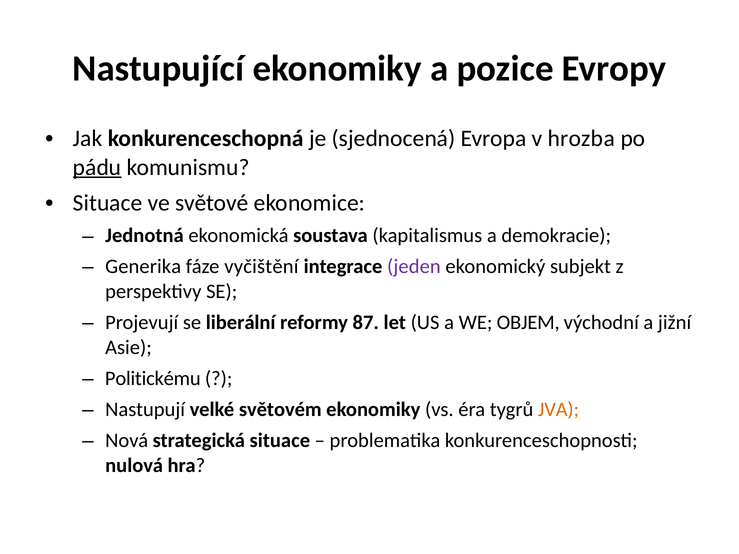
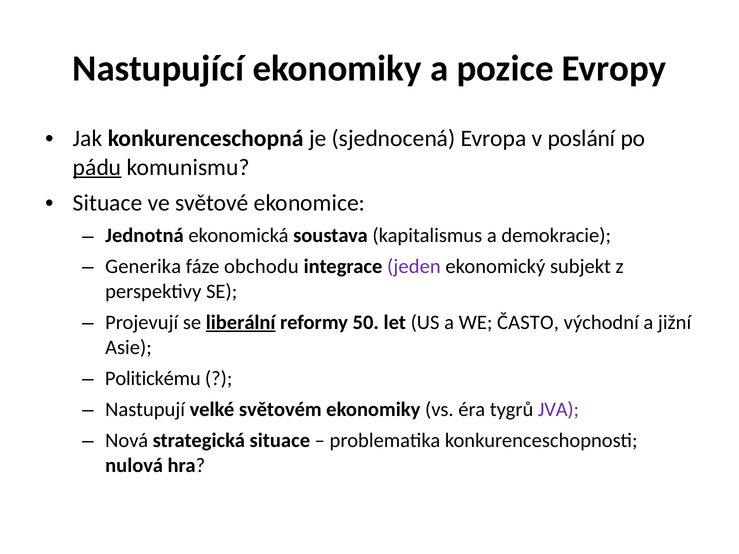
hrozba: hrozba -> poslání
vyčištění: vyčištění -> obchodu
liberální underline: none -> present
87: 87 -> 50
OBJEM: OBJEM -> ČASTO
JVA colour: orange -> purple
